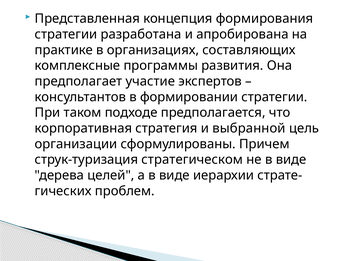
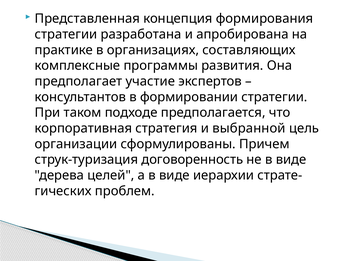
стратегическом: стратегическом -> договоренность
